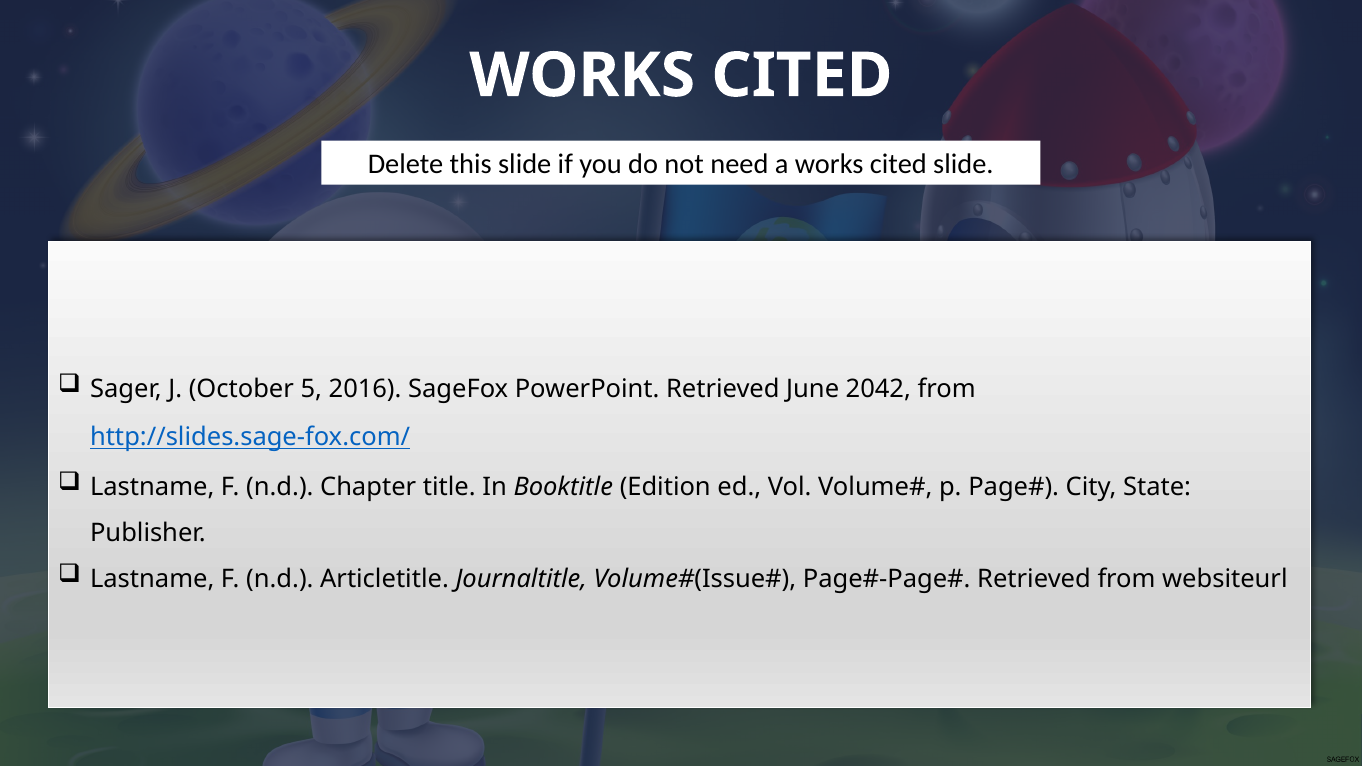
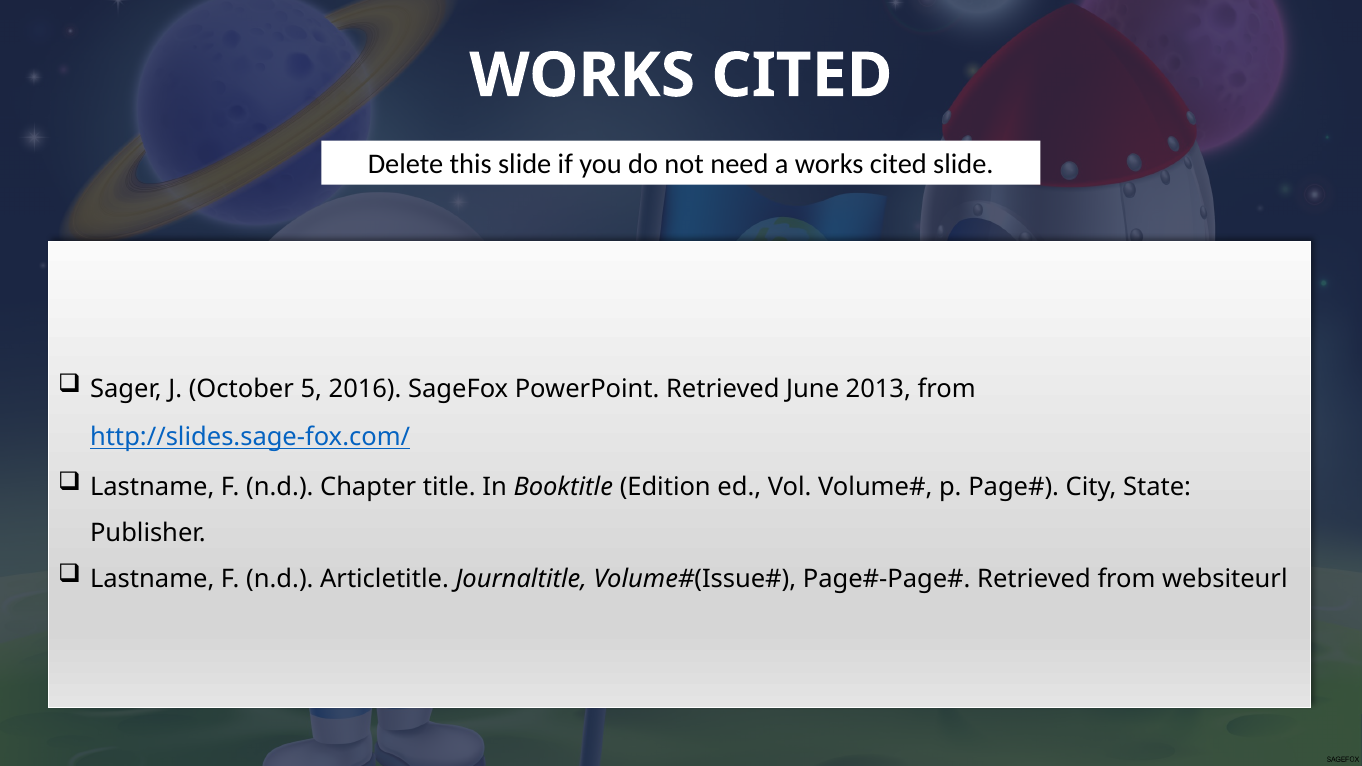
2042: 2042 -> 2013
